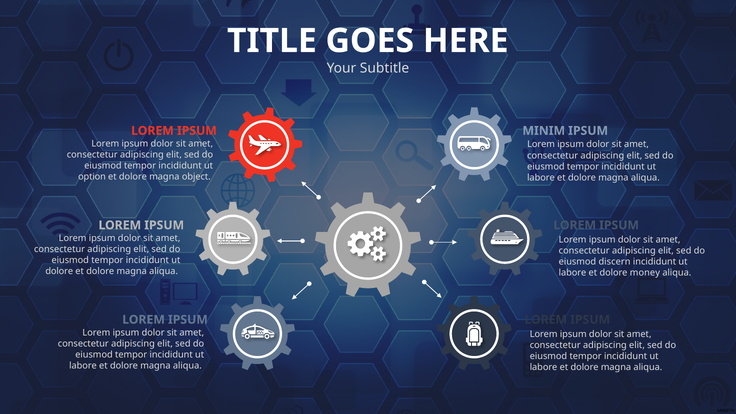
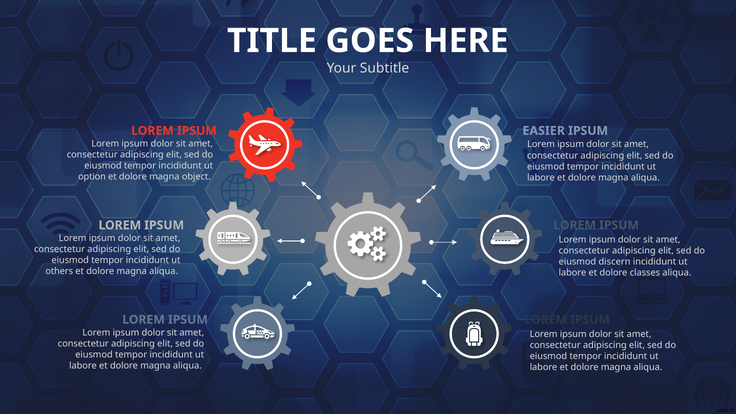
MINIM: MINIM -> EASIER
dolore at (59, 271): dolore -> others
money: money -> classes
